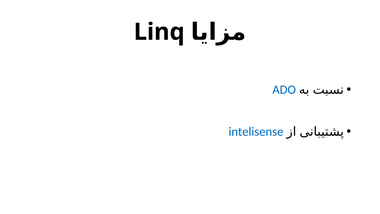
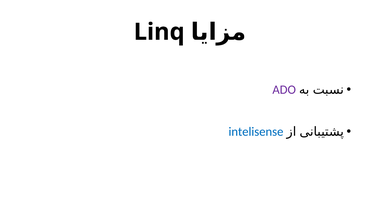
ADO colour: blue -> purple
